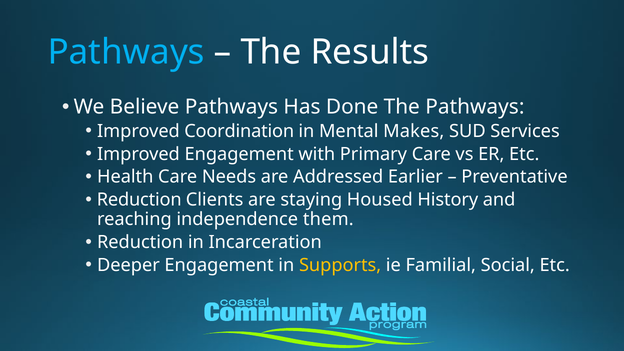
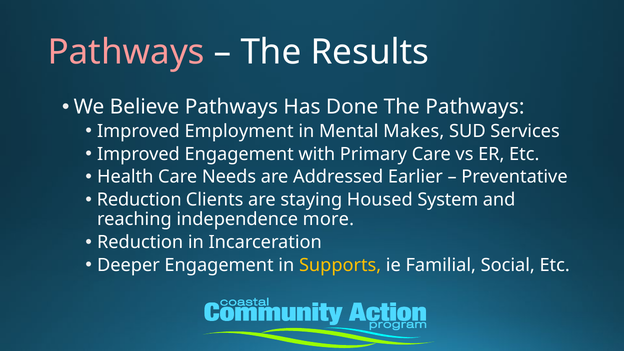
Pathways at (126, 52) colour: light blue -> pink
Coordination: Coordination -> Employment
History: History -> System
them: them -> more
